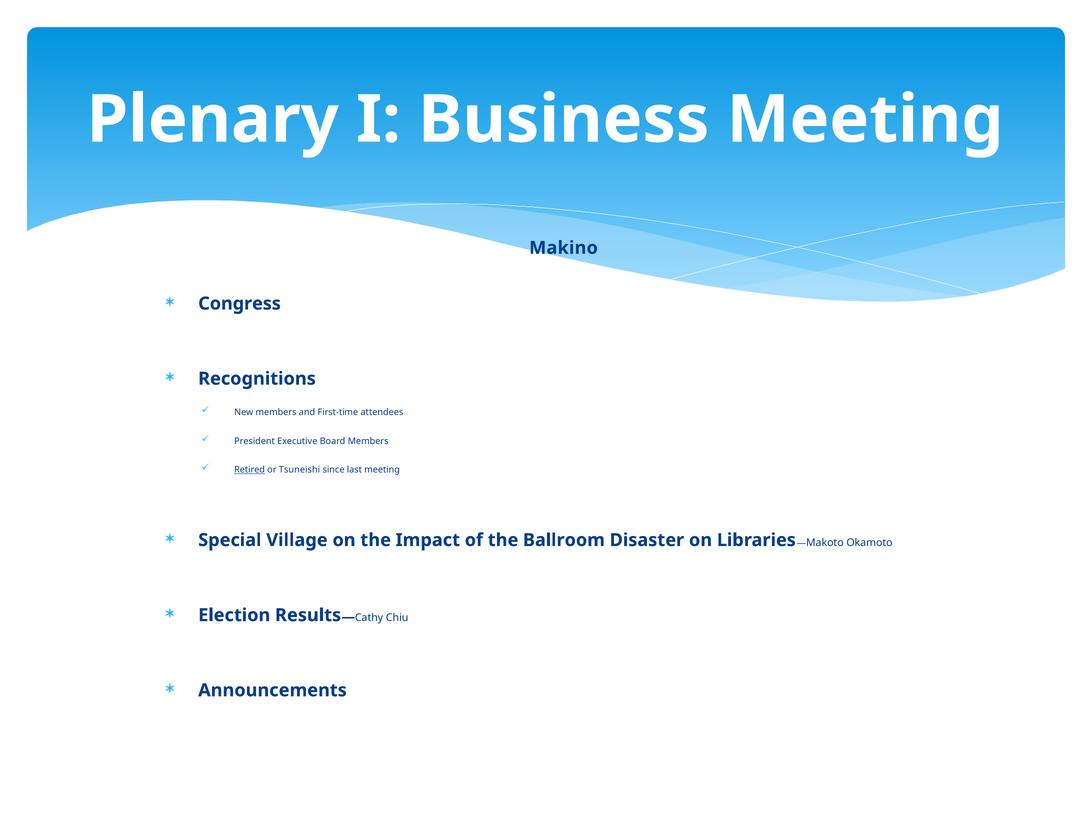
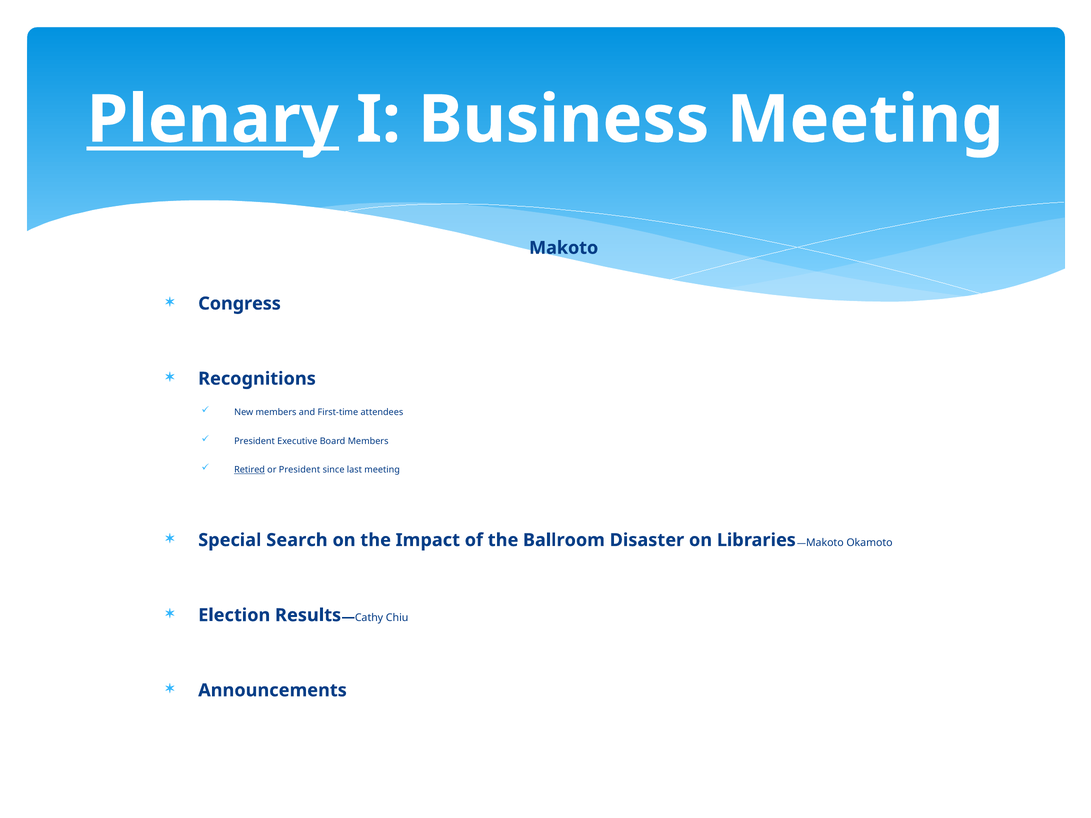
Plenary underline: none -> present
Makino: Makino -> Makoto
or Tsuneishi: Tsuneishi -> President
Village: Village -> Search
